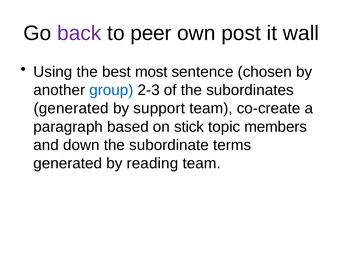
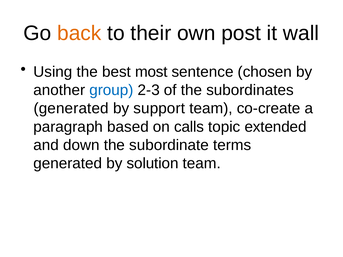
back colour: purple -> orange
peer: peer -> their
stick: stick -> calls
members: members -> extended
reading: reading -> solution
